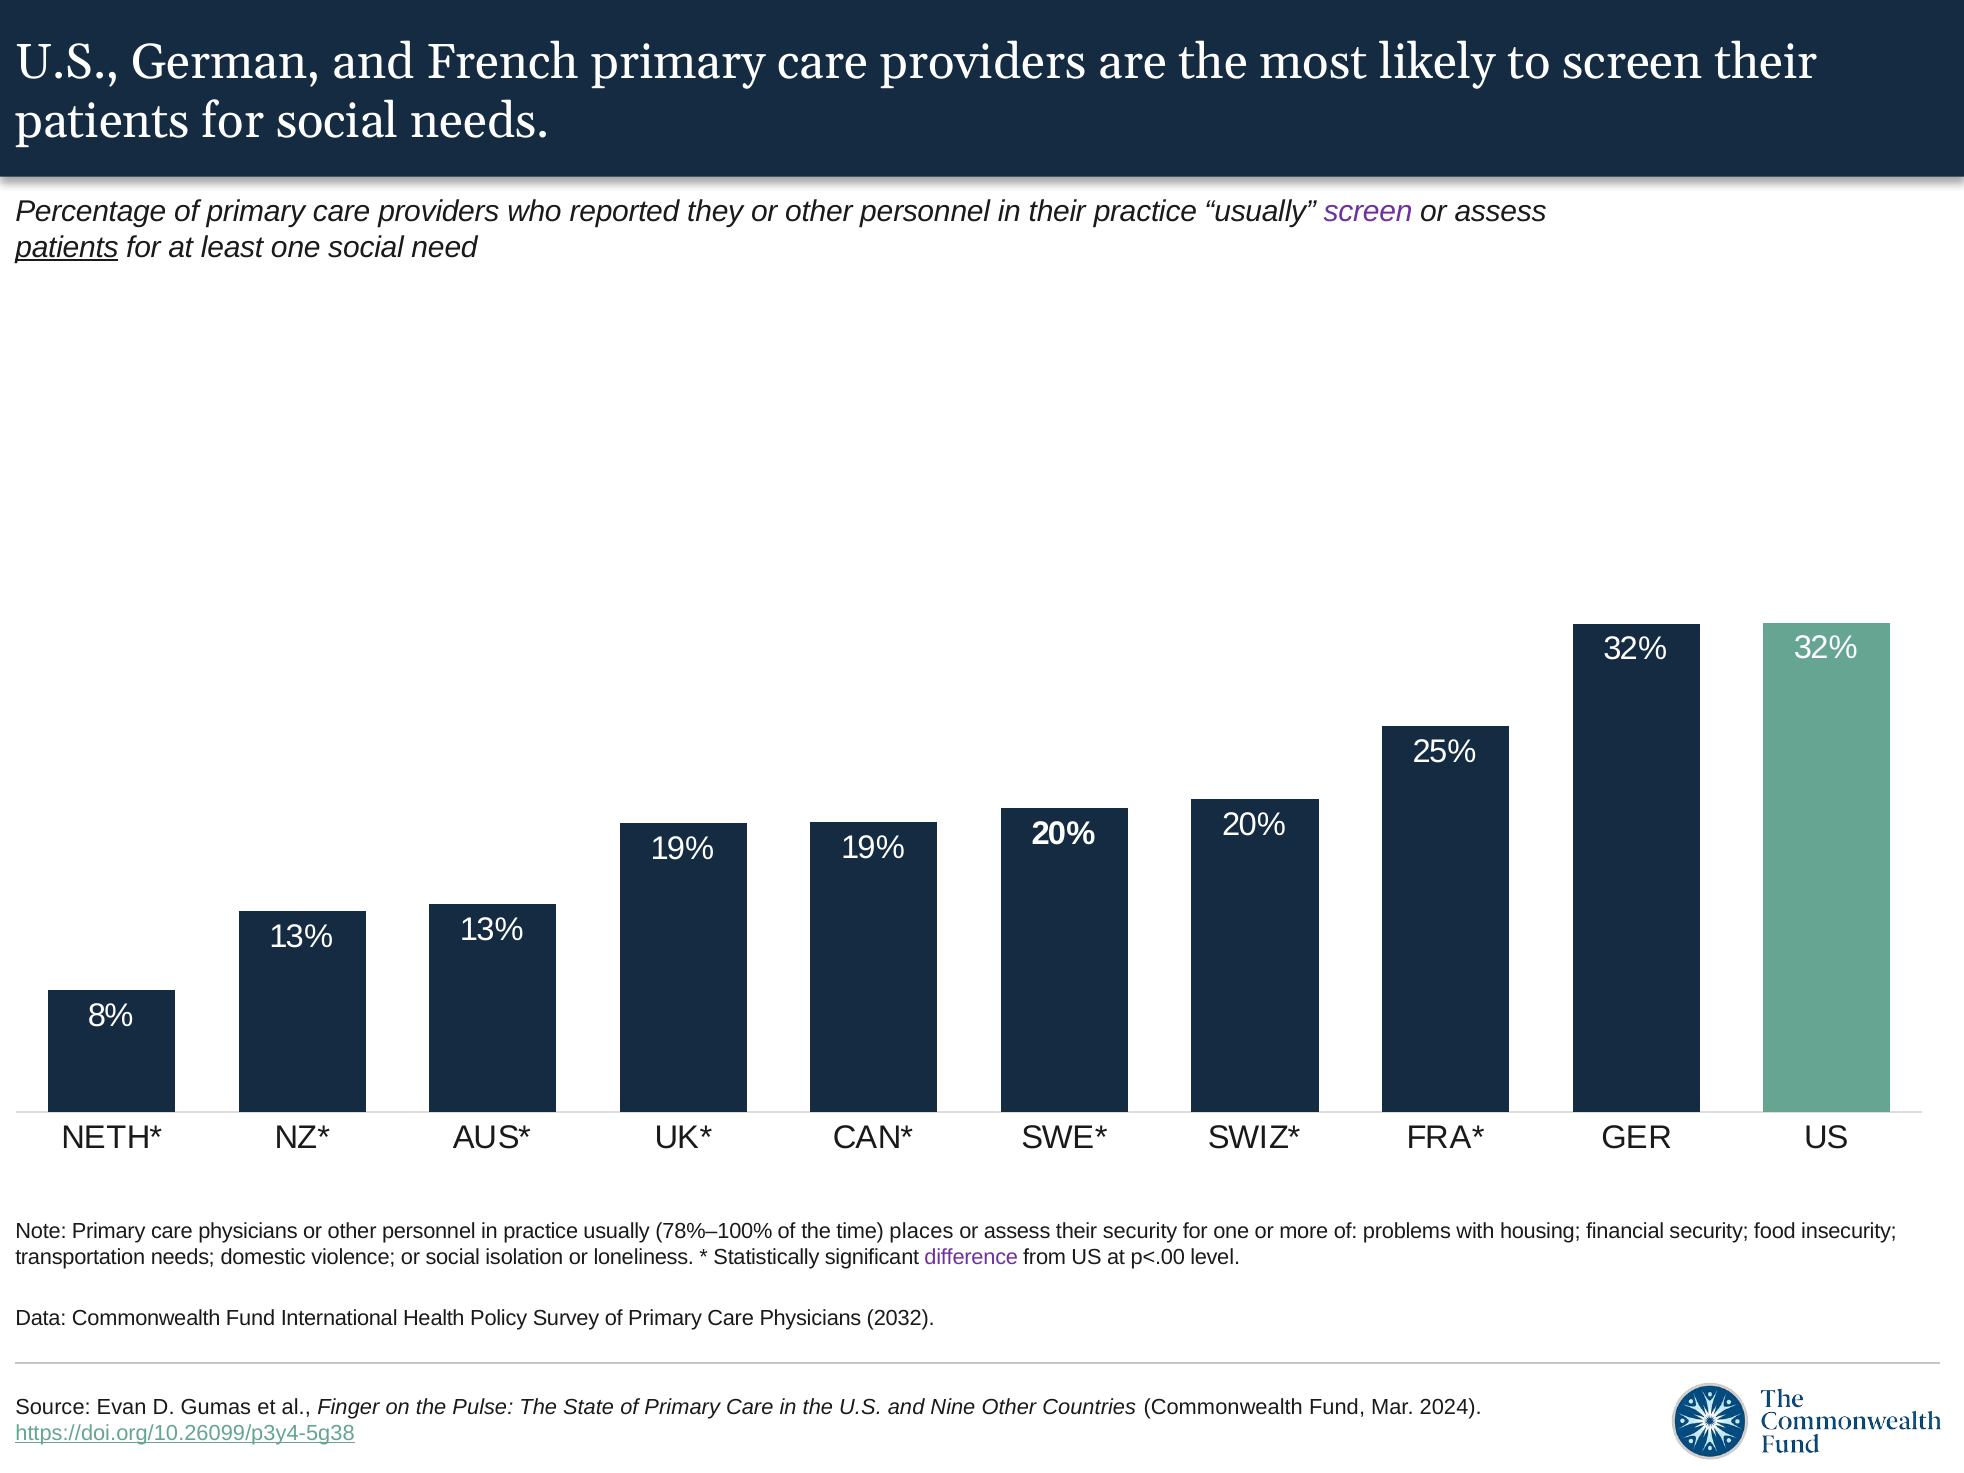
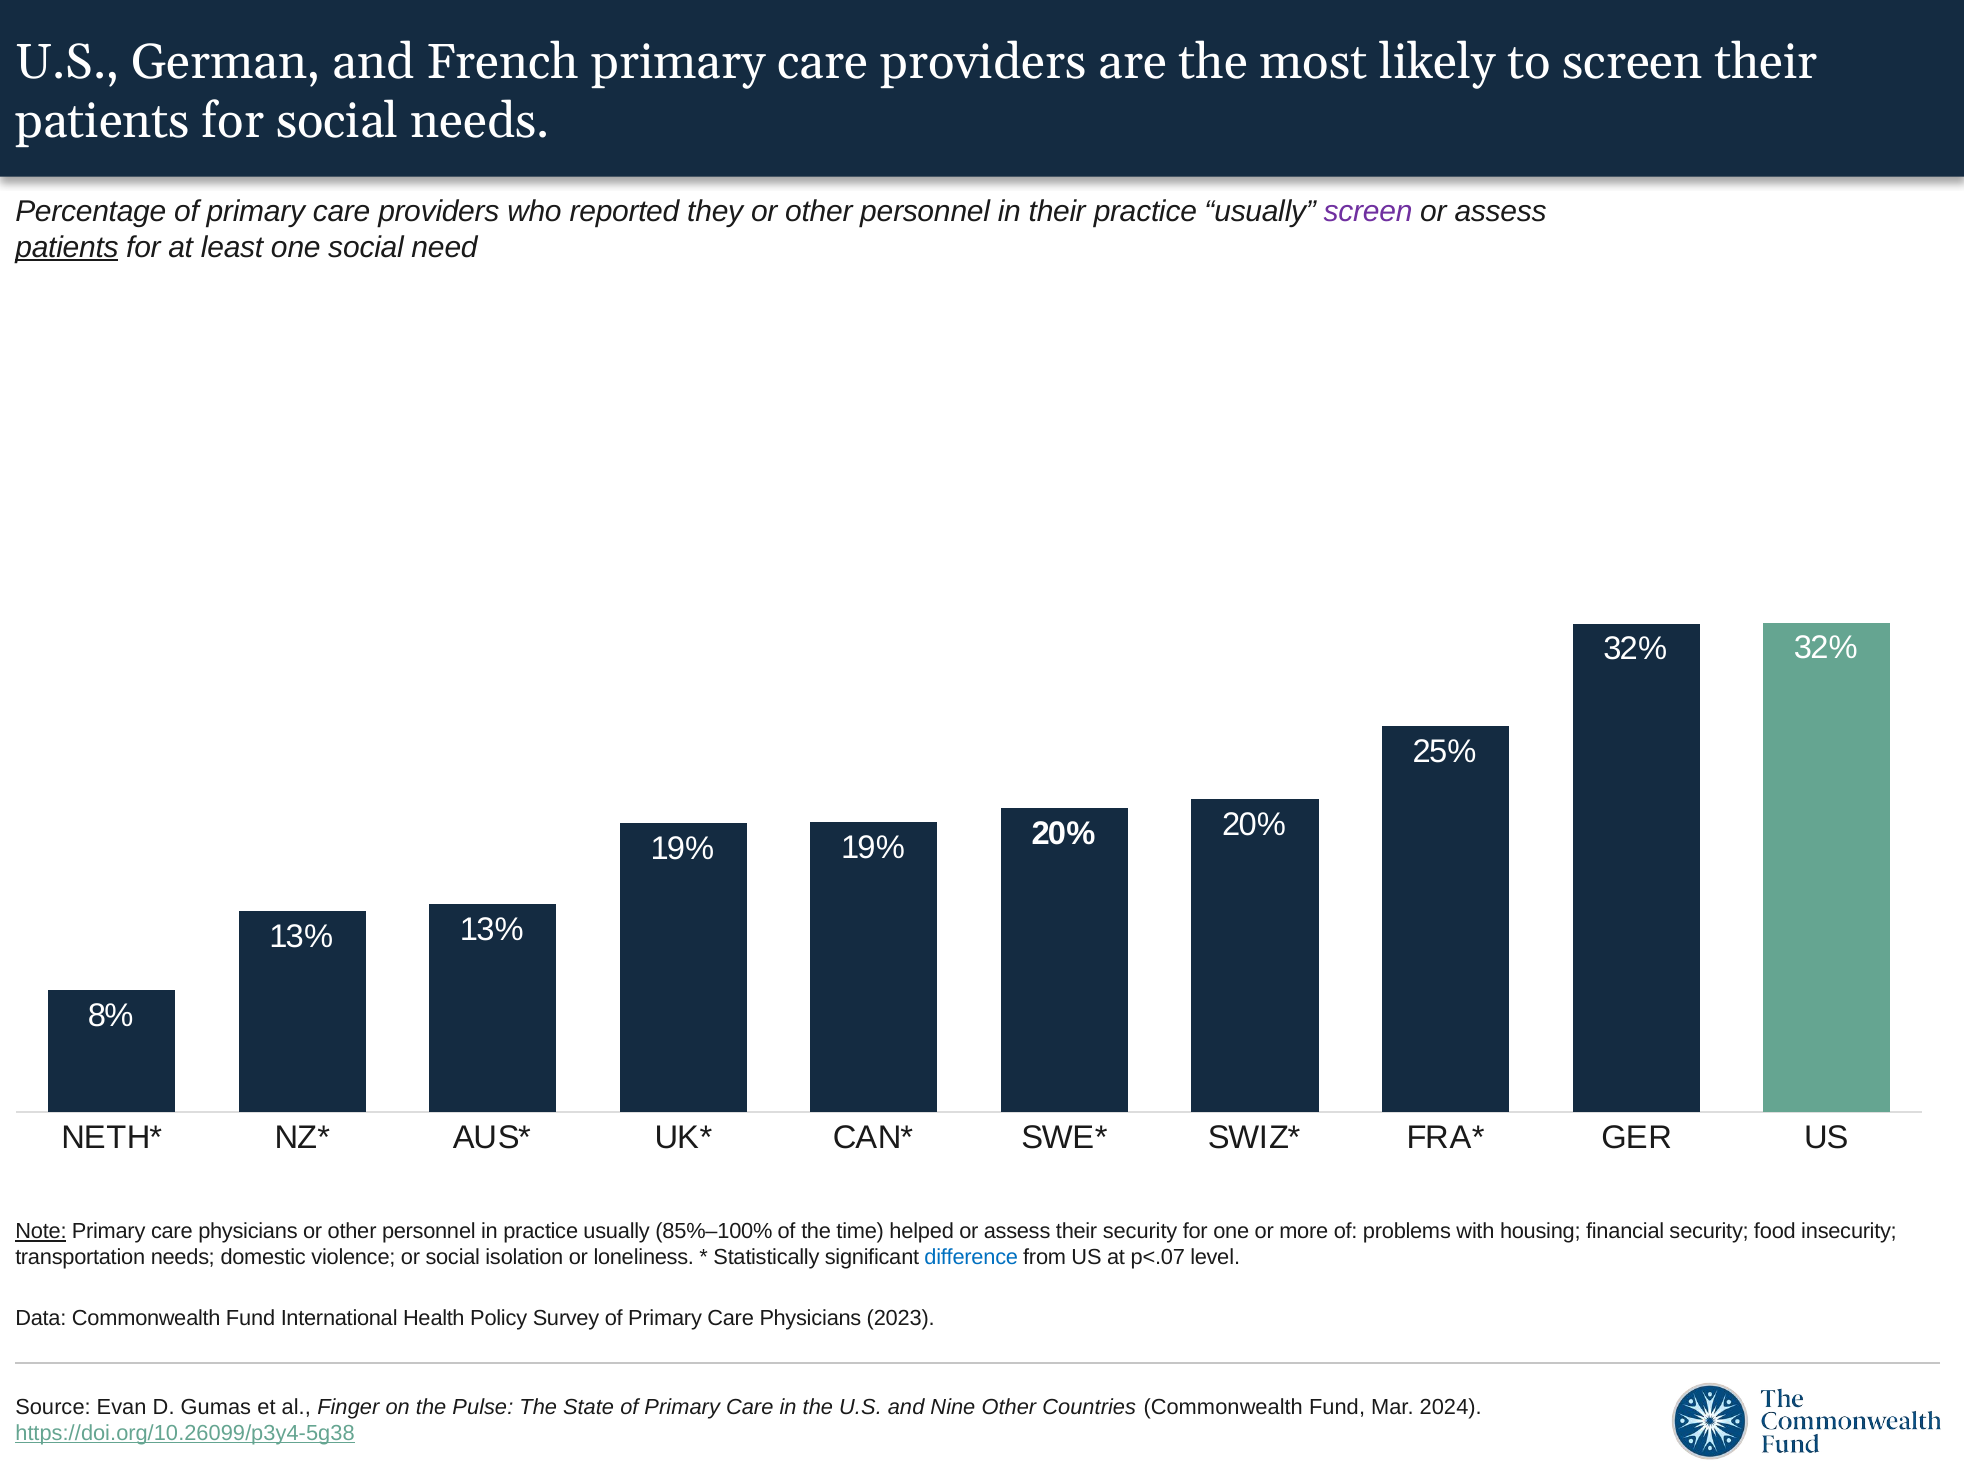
Note underline: none -> present
78%–100%: 78%–100% -> 85%–100%
places: places -> helped
difference colour: purple -> blue
p<.00: p<.00 -> p<.07
2032: 2032 -> 2023
